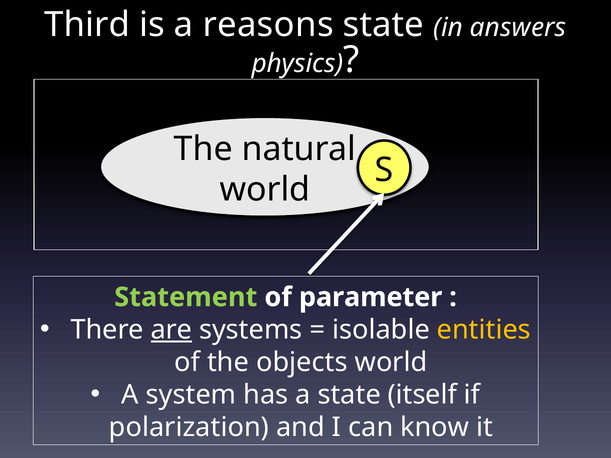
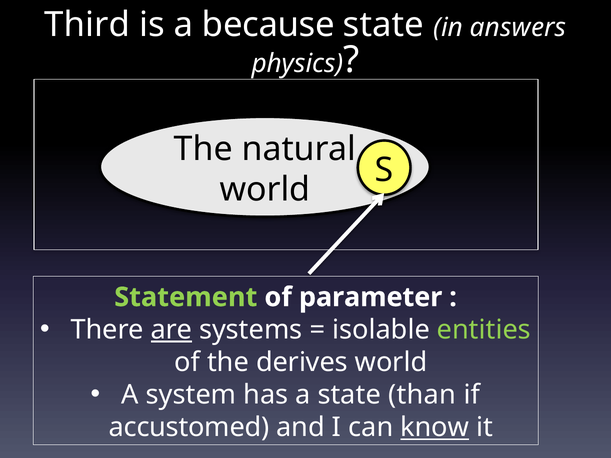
reasons: reasons -> because
entities colour: yellow -> light green
objects: objects -> derives
itself: itself -> than
polarization: polarization -> accustomed
know underline: none -> present
